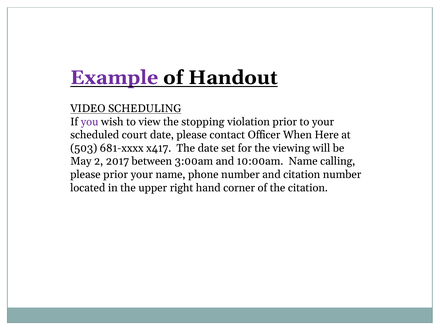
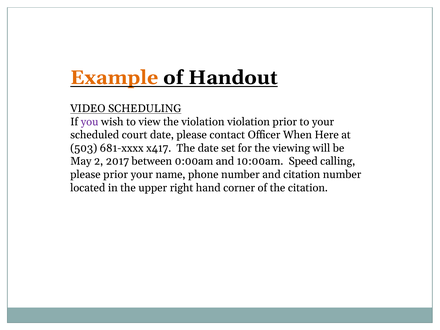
Example colour: purple -> orange
the stopping: stopping -> violation
3:00am: 3:00am -> 0:00am
10:00am Name: Name -> Speed
